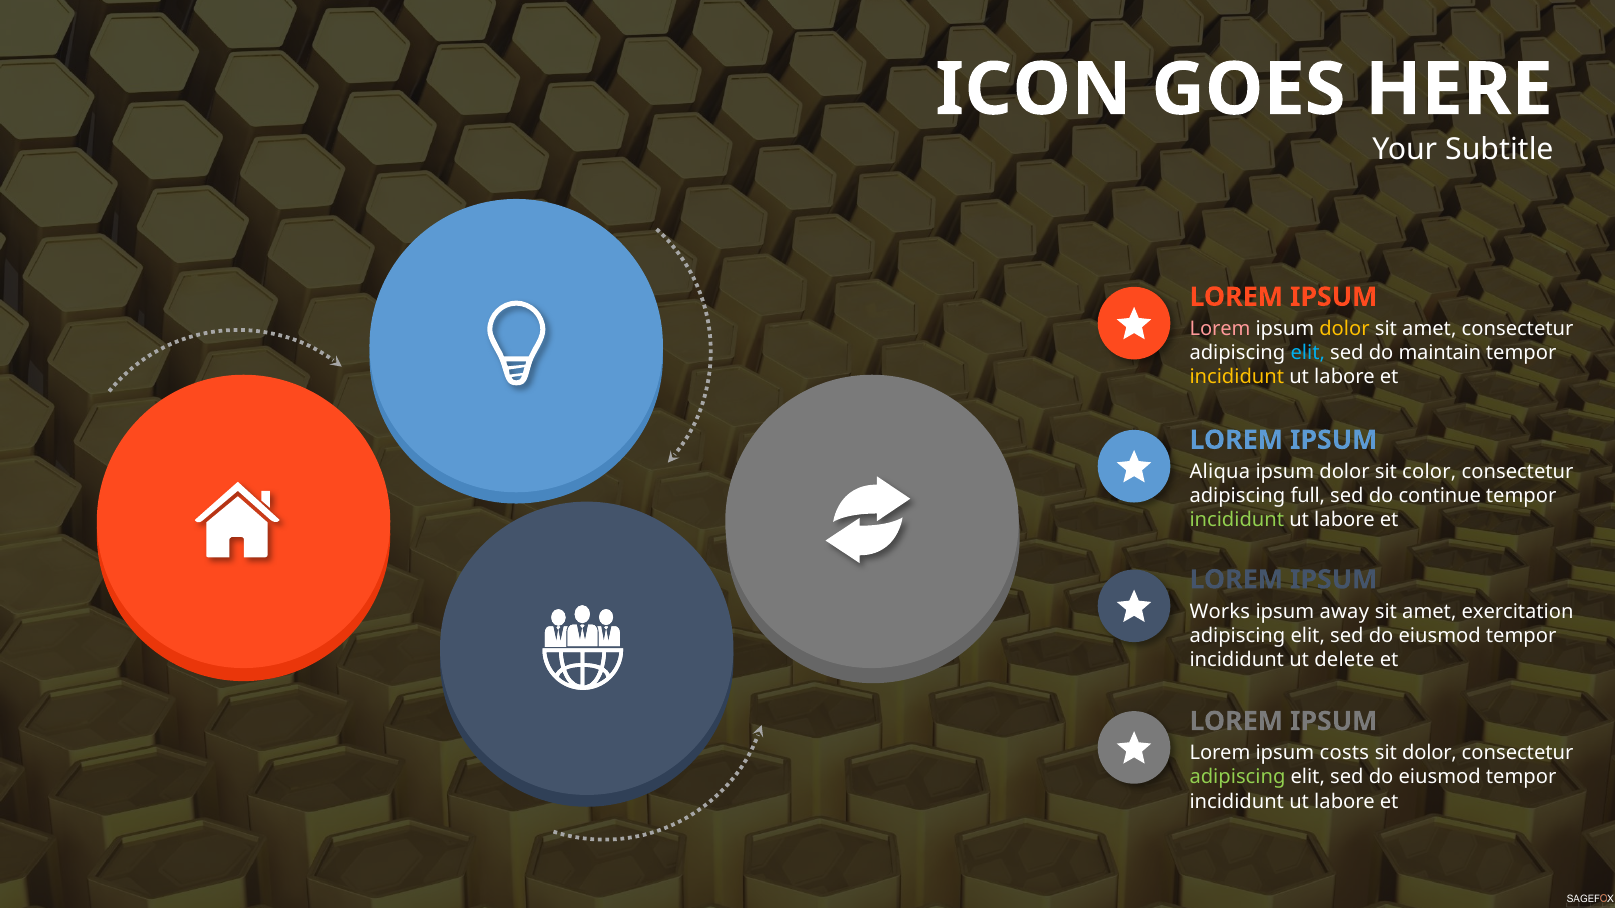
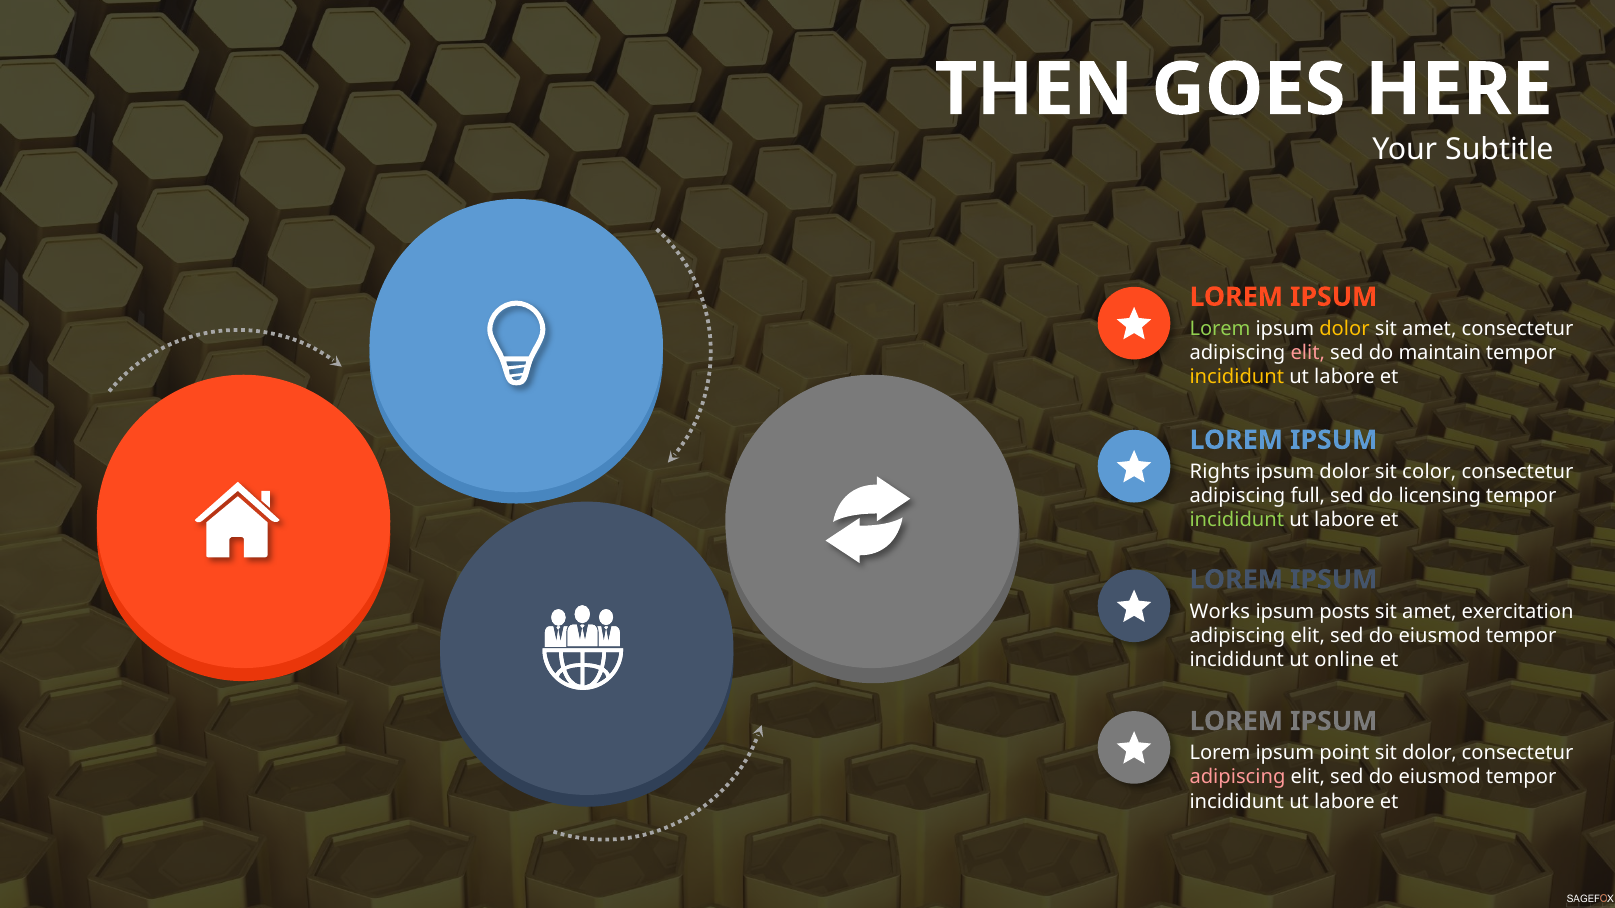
ICON: ICON -> THEN
Lorem at (1220, 329) colour: pink -> light green
elit at (1308, 353) colour: light blue -> pink
Aliqua: Aliqua -> Rights
continue: continue -> licensing
away: away -> posts
delete: delete -> online
costs: costs -> point
adipiscing at (1237, 778) colour: light green -> pink
